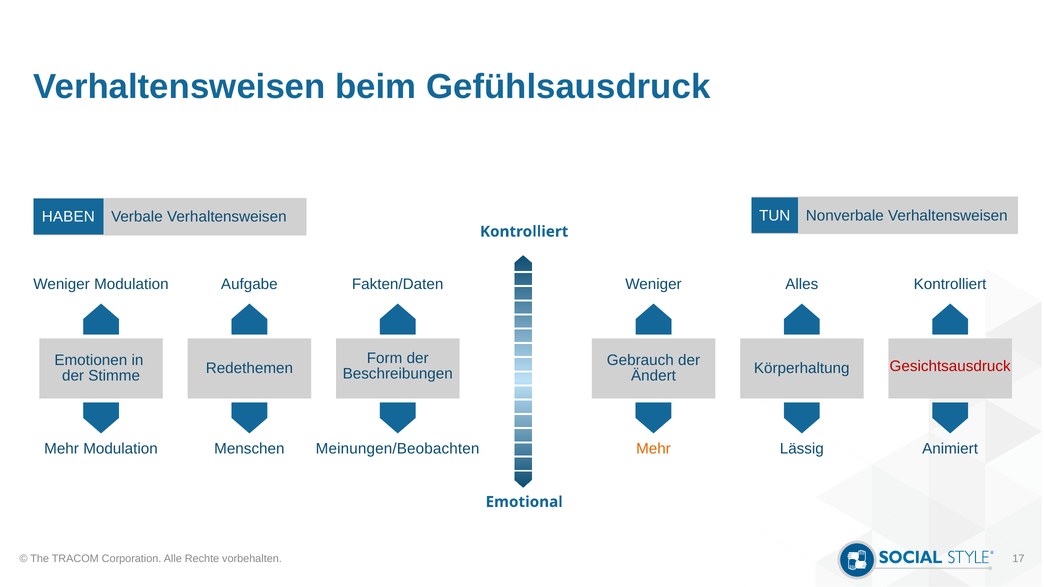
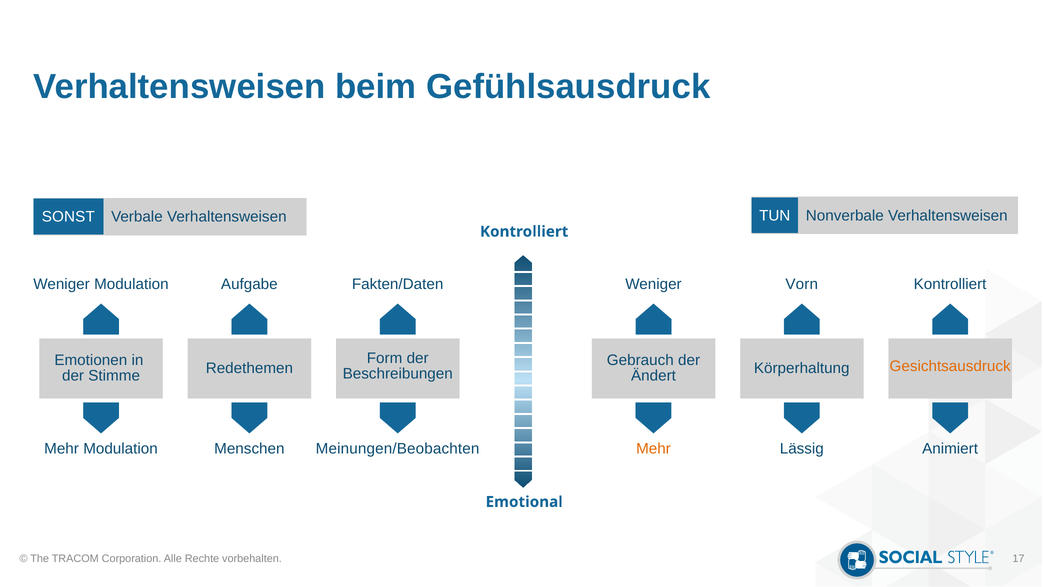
HABEN: HABEN -> SONST
Alles: Alles -> Vorn
Gesichtsausdruck colour: red -> orange
